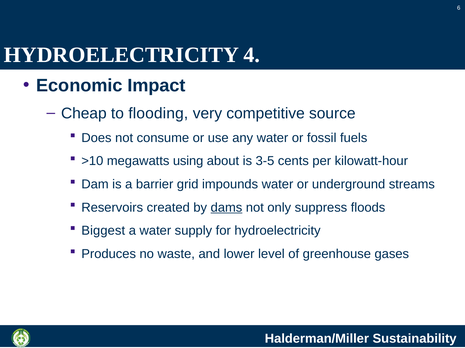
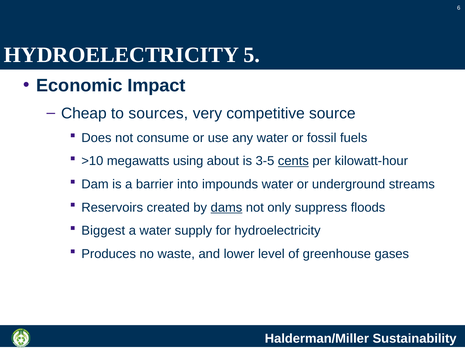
4: 4 -> 5
flooding: flooding -> sources
cents underline: none -> present
grid: grid -> into
